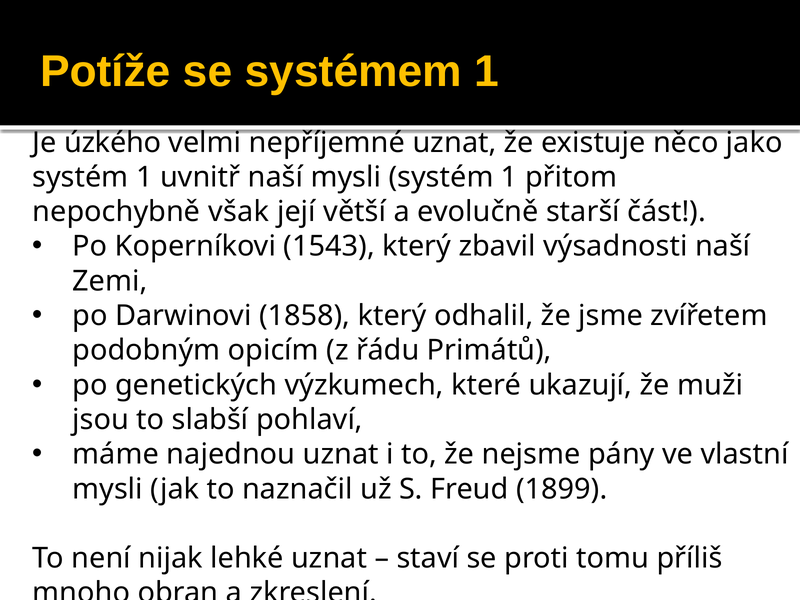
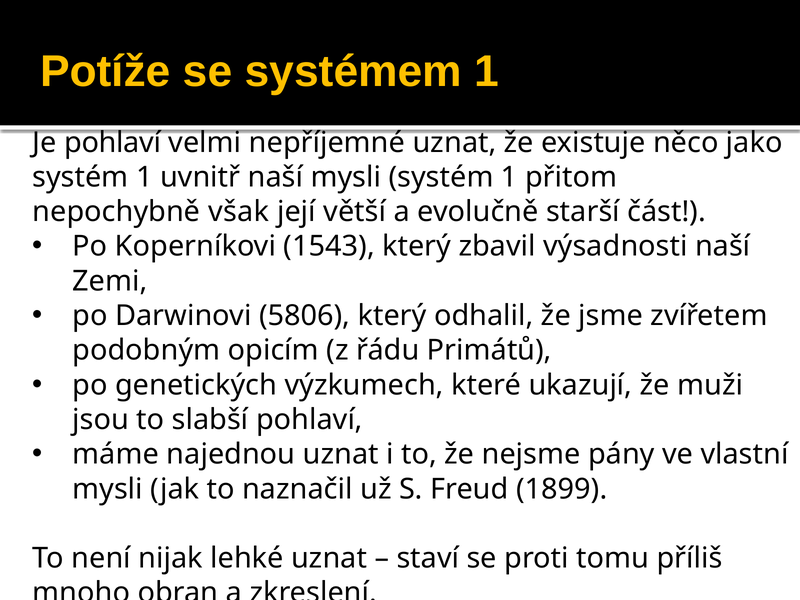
Je úzkého: úzkého -> pohlaví
1858: 1858 -> 5806
